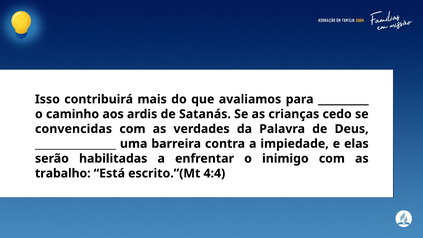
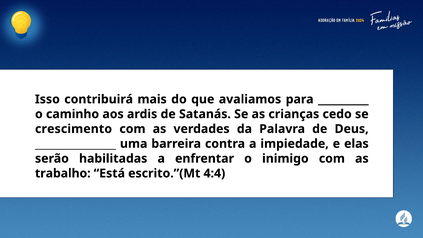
convencidas: convencidas -> crescimento
